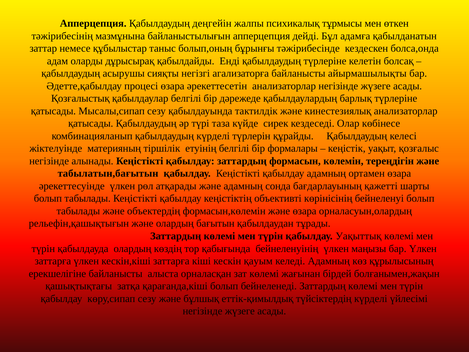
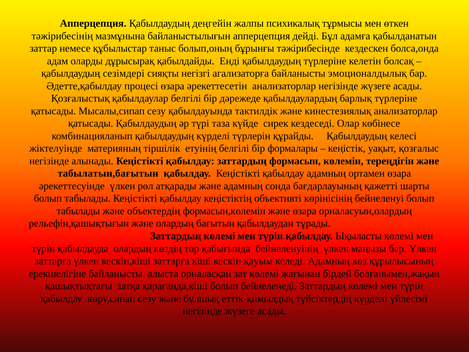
асырушы: асырушы -> сезімдері
айырмашылықты: айырмашылықты -> эмоционалдылық
Уақыттық: Уақыттық -> Ықыласты
